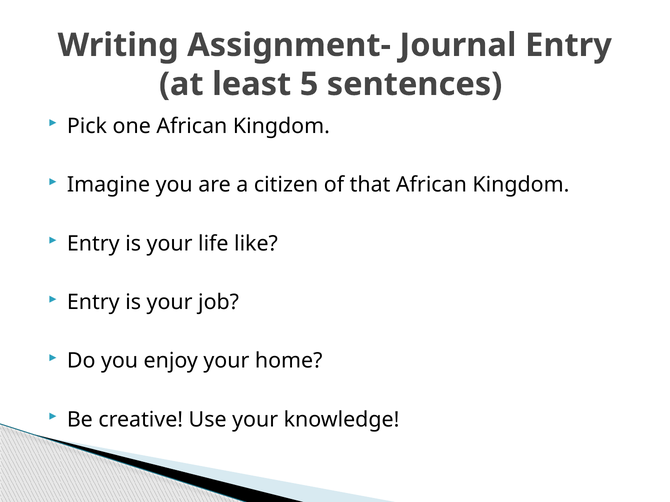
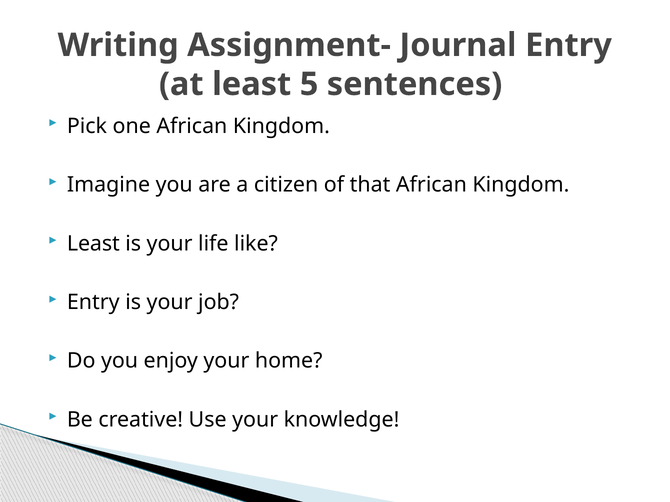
Entry at (93, 244): Entry -> Least
